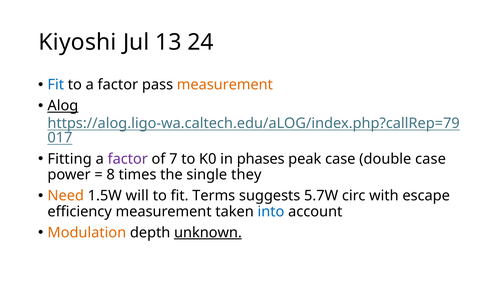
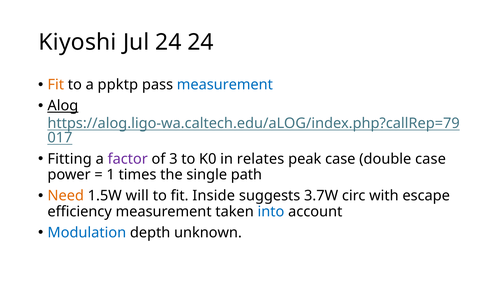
Jul 13: 13 -> 24
Fit at (56, 85) colour: blue -> orange
to a factor: factor -> ppktp
measurement at (225, 85) colour: orange -> blue
7: 7 -> 3
phases: phases -> relates
8: 8 -> 1
they: they -> path
Terms: Terms -> Inside
5.7W: 5.7W -> 3.7W
Modulation colour: orange -> blue
unknown underline: present -> none
